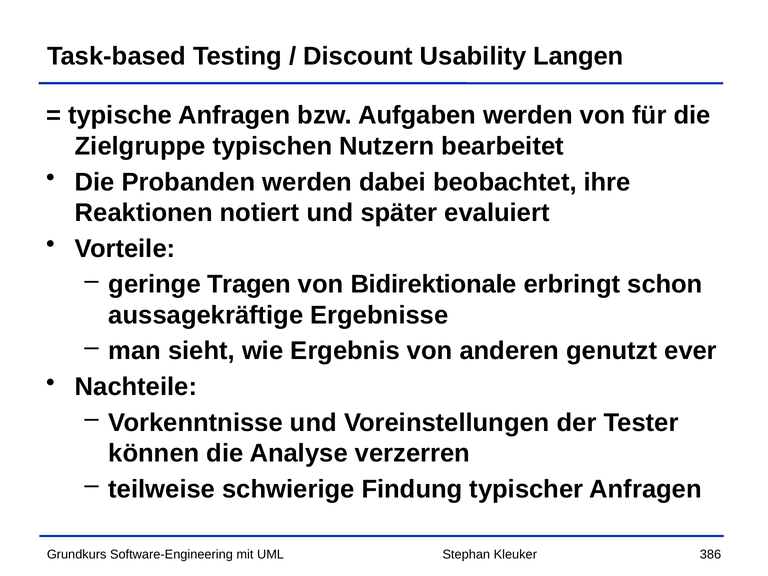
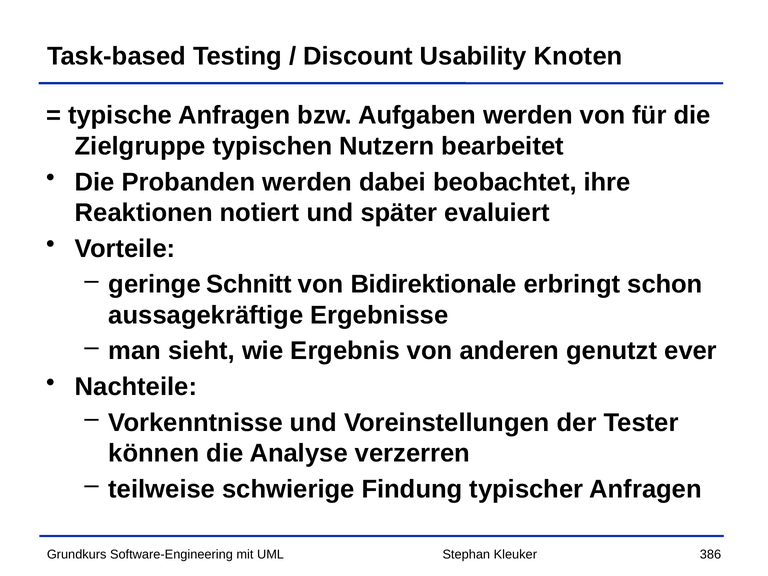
Langen: Langen -> Knoten
Tragen: Tragen -> Schnitt
